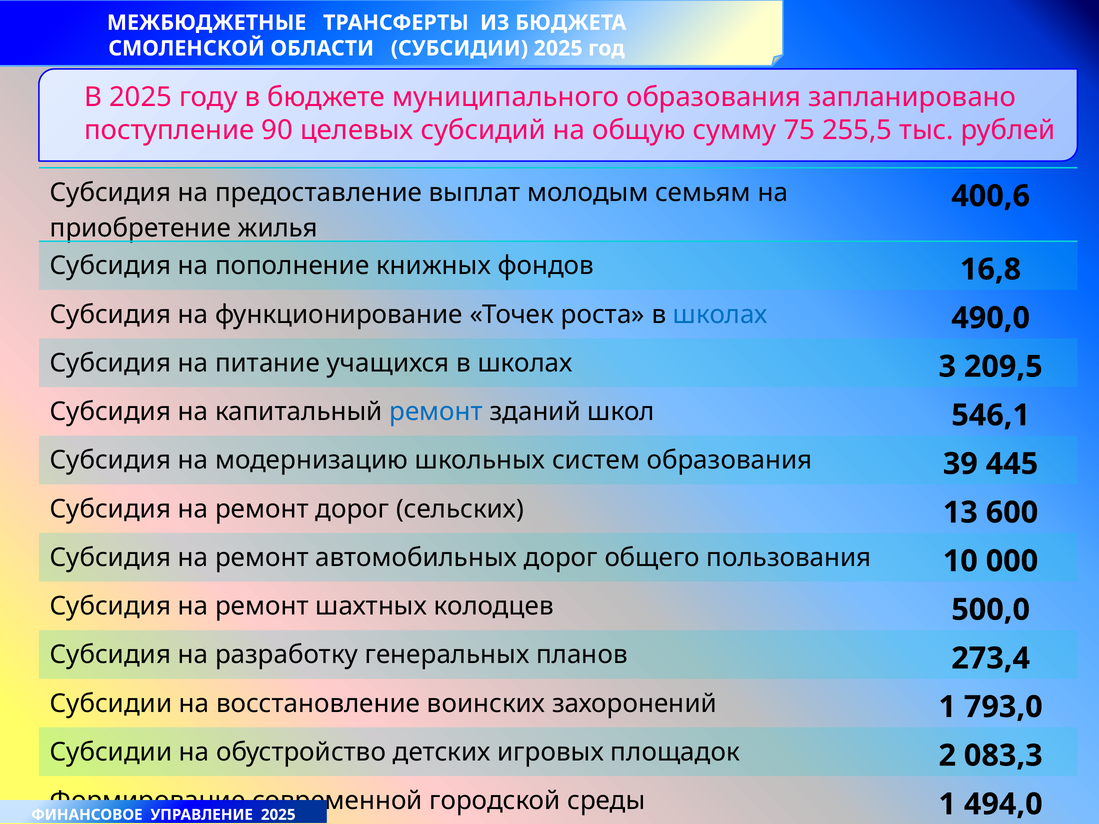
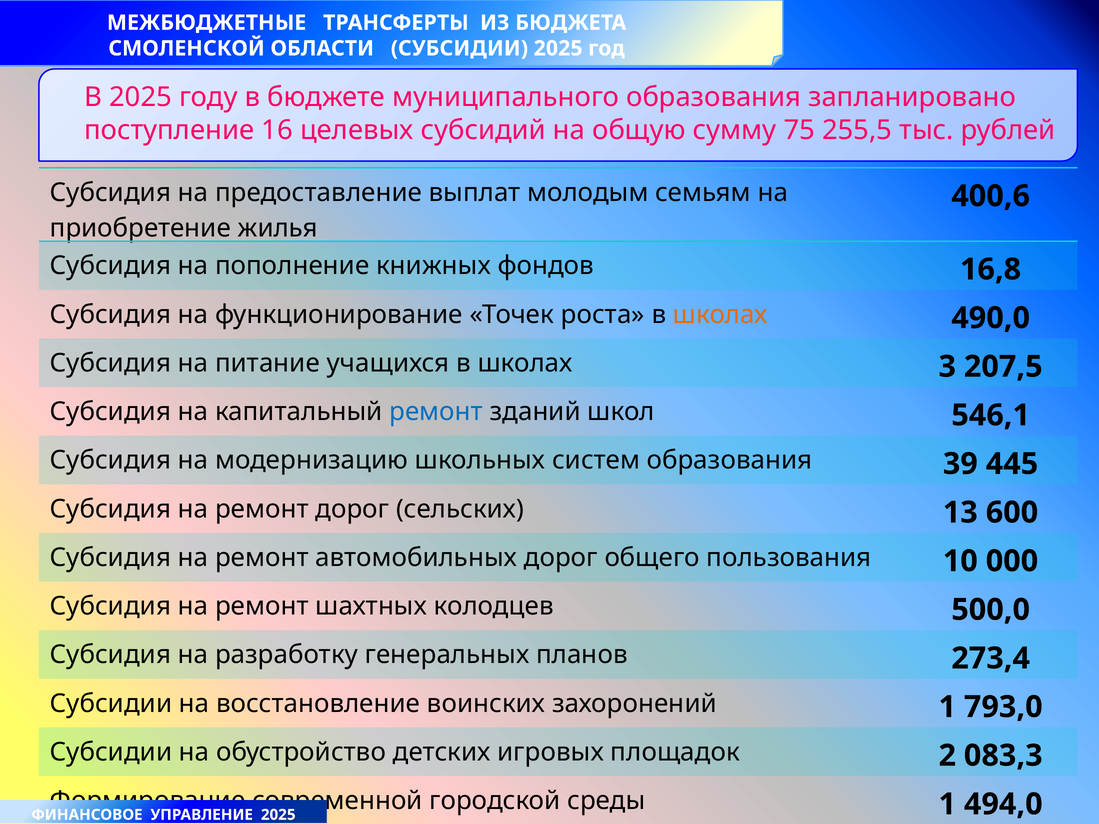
90: 90 -> 16
школах at (720, 315) colour: blue -> orange
209,5: 209,5 -> 207,5
